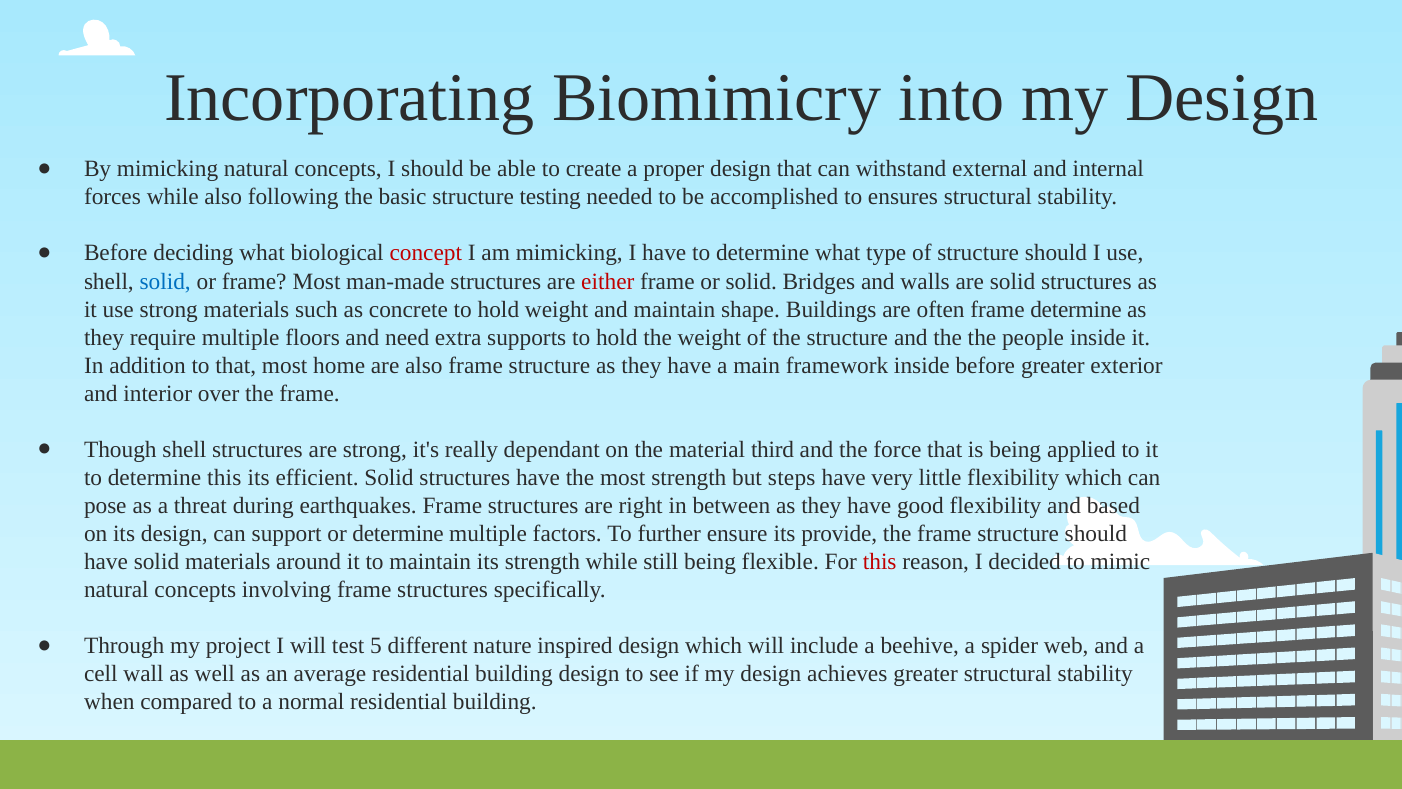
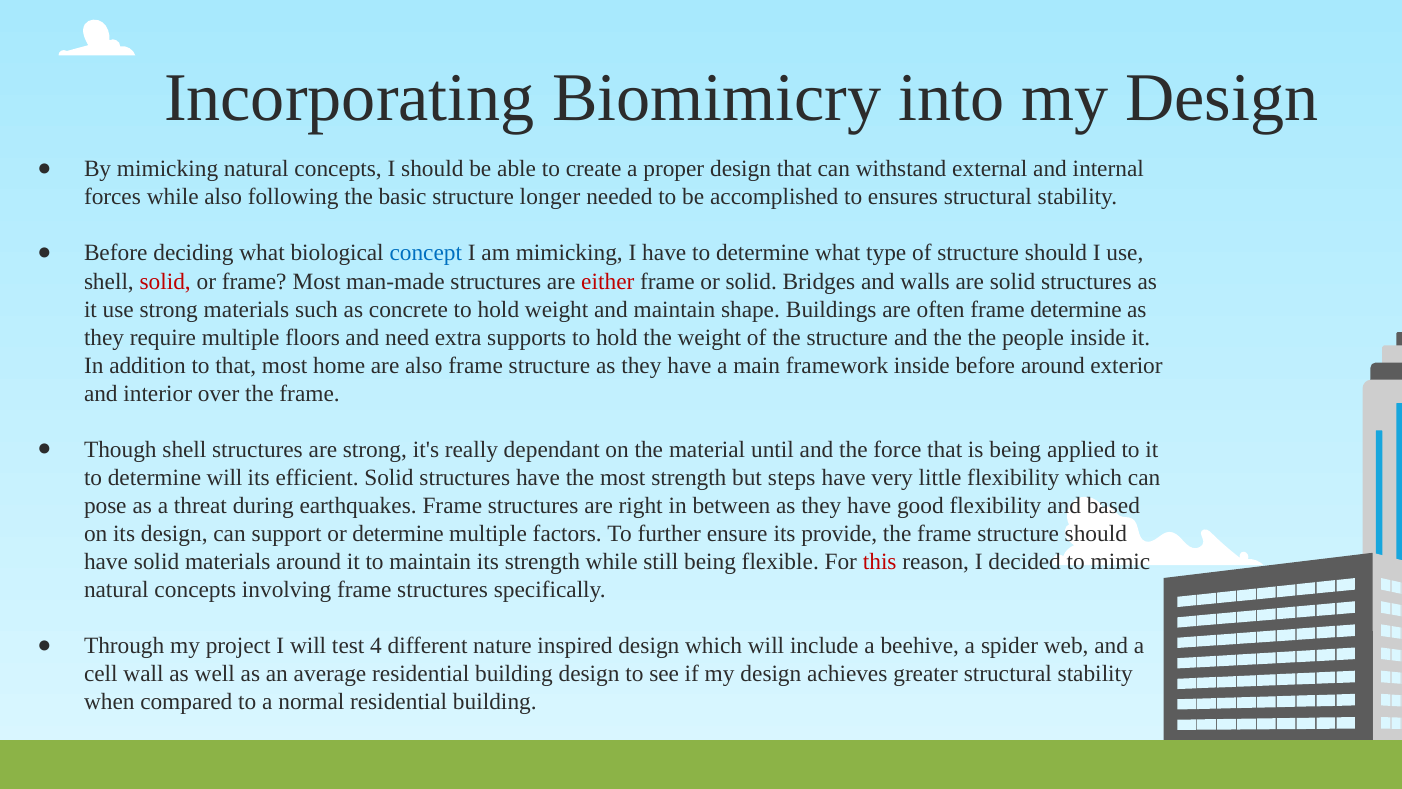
testing: testing -> longer
concept colour: red -> blue
solid at (165, 281) colour: blue -> red
before greater: greater -> around
third: third -> until
determine this: this -> will
5: 5 -> 4
